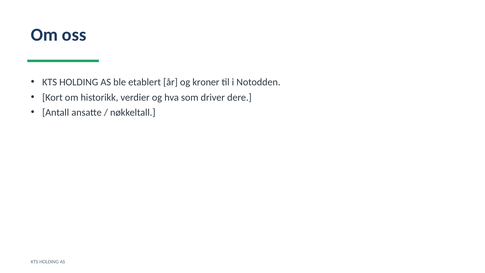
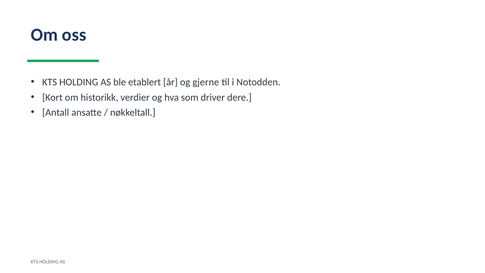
kroner: kroner -> gjerne
